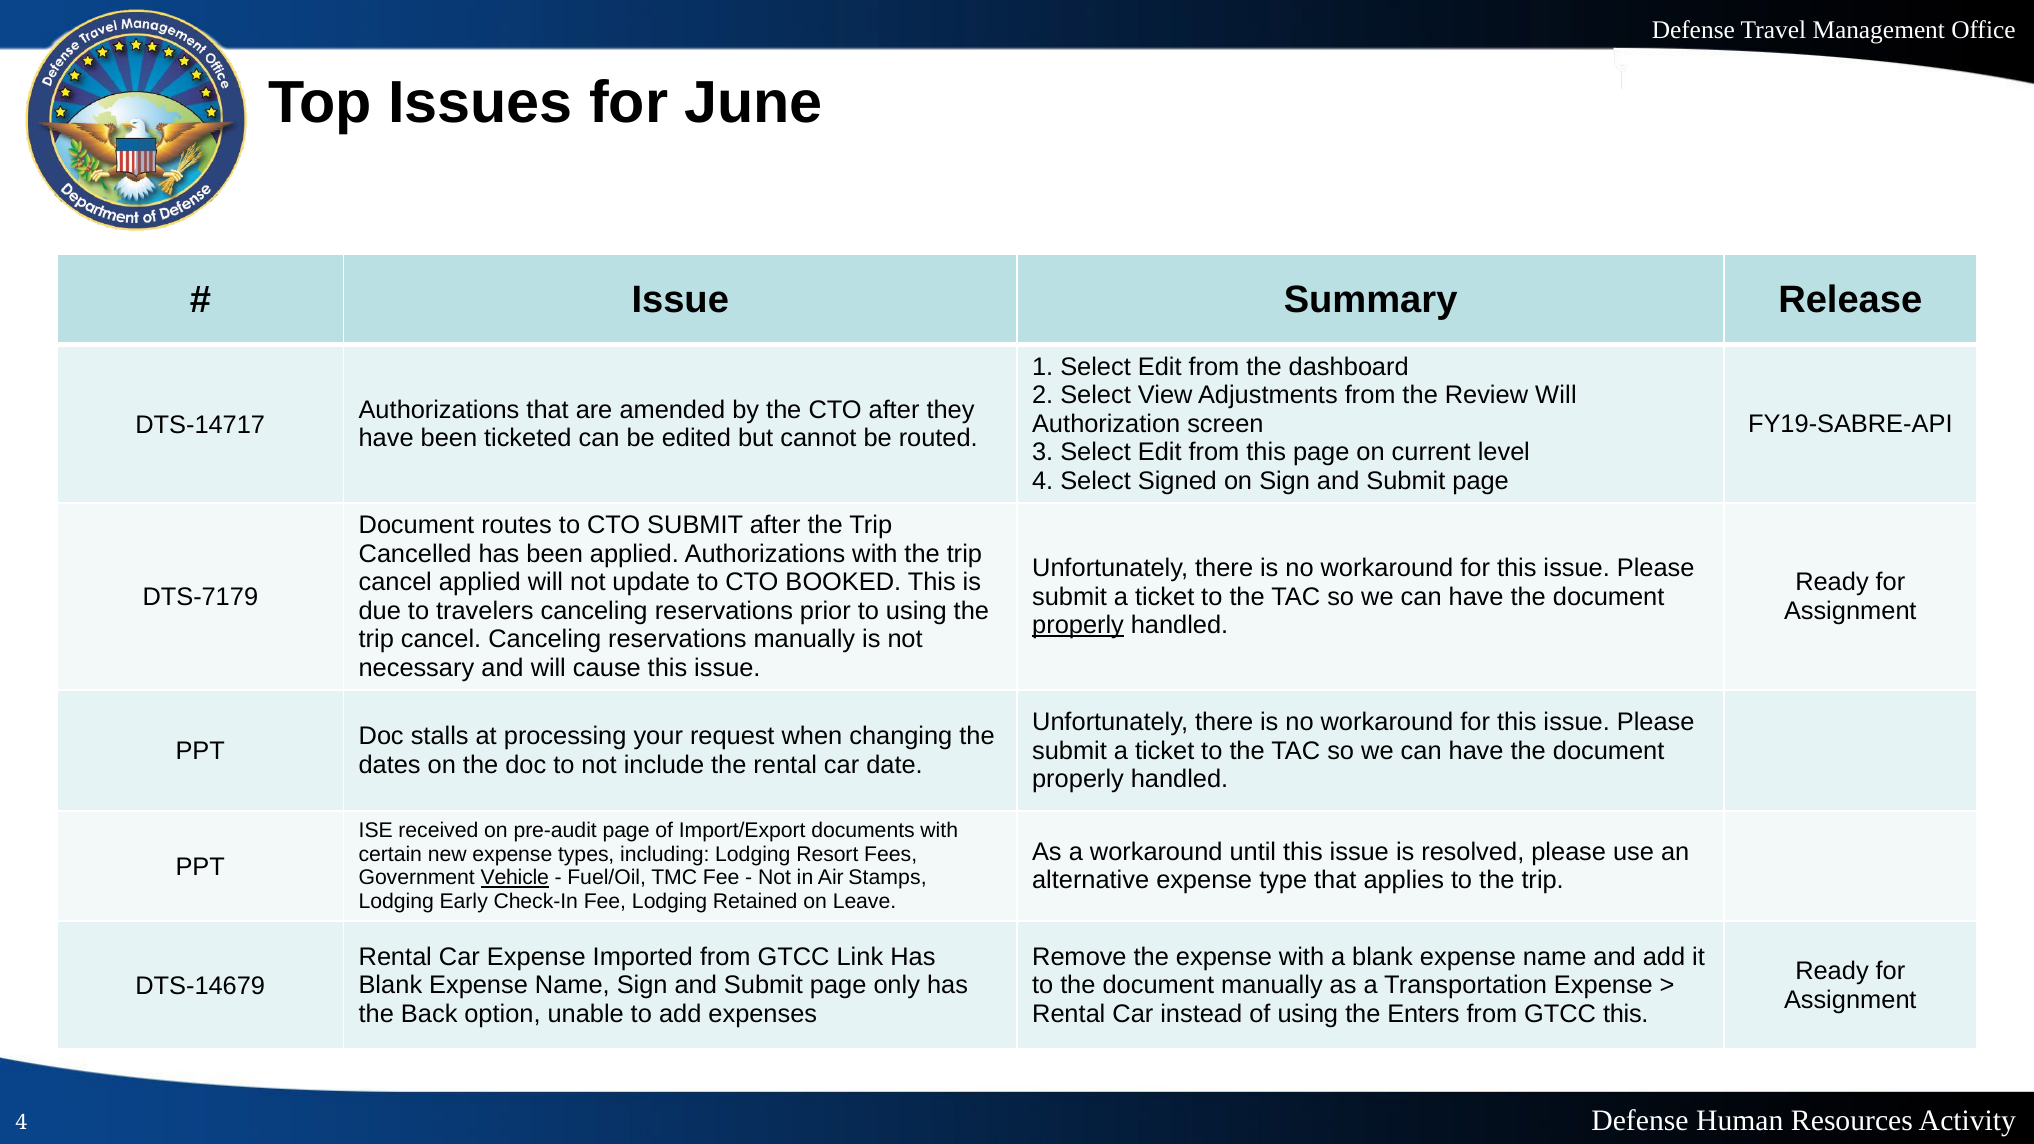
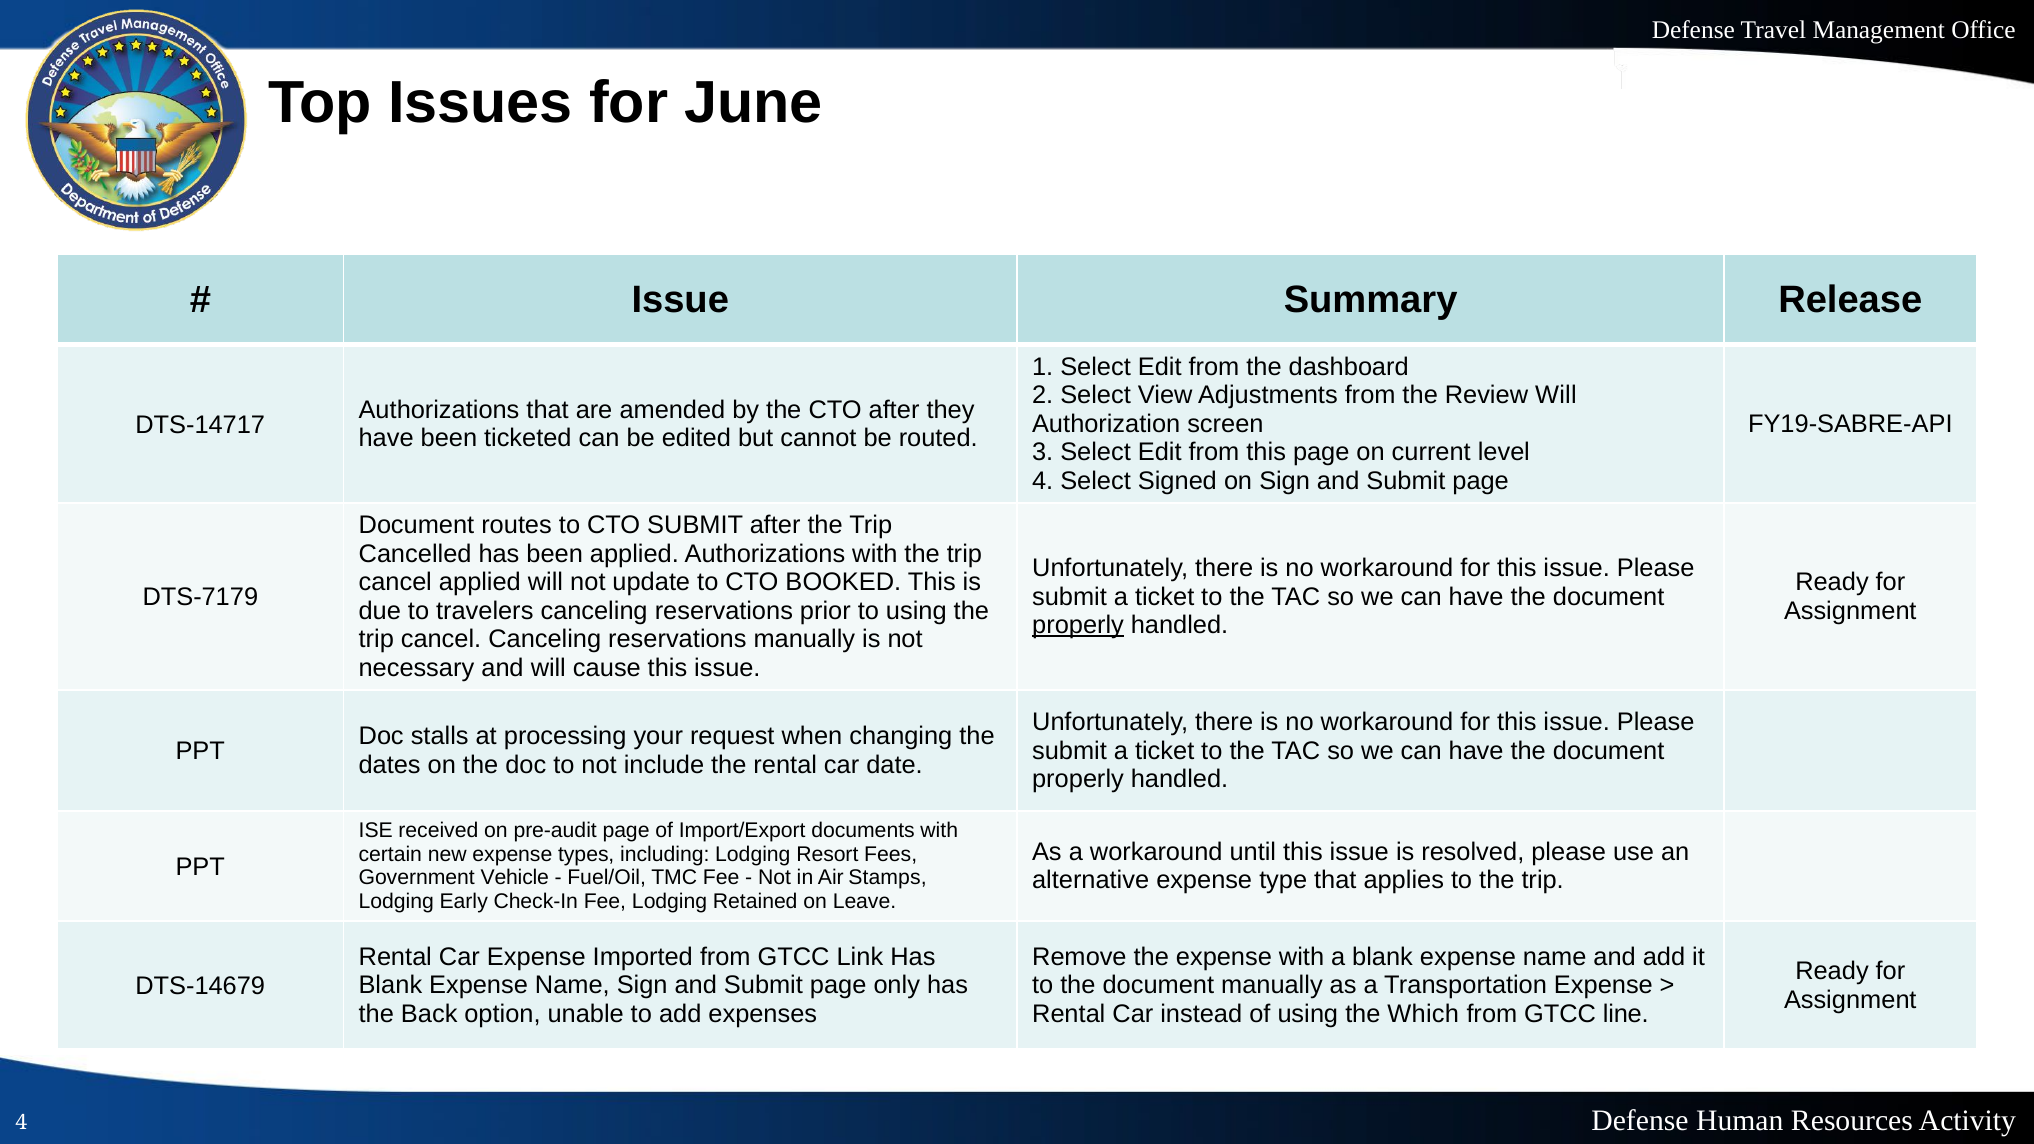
Vehicle underline: present -> none
Enters: Enters -> Which
GTCC this: this -> line
